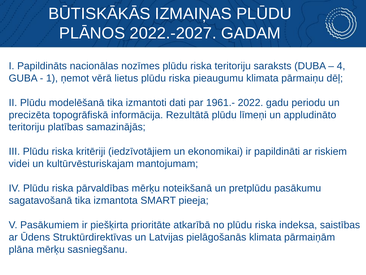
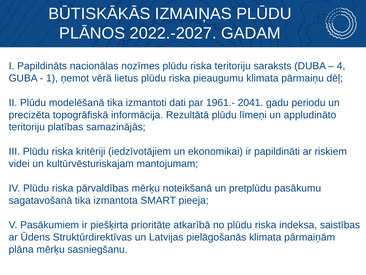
2022: 2022 -> 2041
